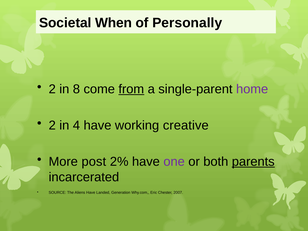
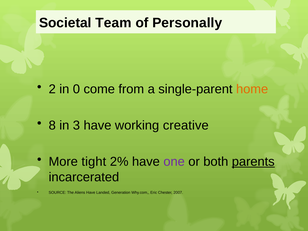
When: When -> Team
8: 8 -> 0
from underline: present -> none
home colour: purple -> orange
2 at (52, 125): 2 -> 8
4: 4 -> 3
post: post -> tight
